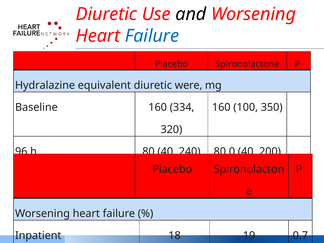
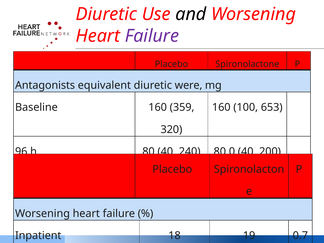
Failure at (152, 36) colour: blue -> purple
Hydralazine: Hydralazine -> Antagonists
334: 334 -> 359
350: 350 -> 653
